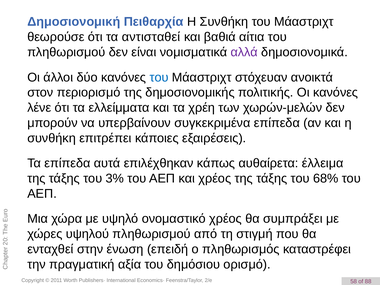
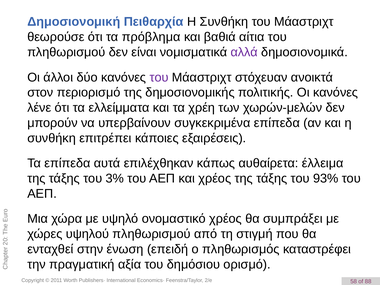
αντισταθεί: αντισταθεί -> πρόβλημα
του at (159, 77) colour: blue -> purple
68%: 68% -> 93%
